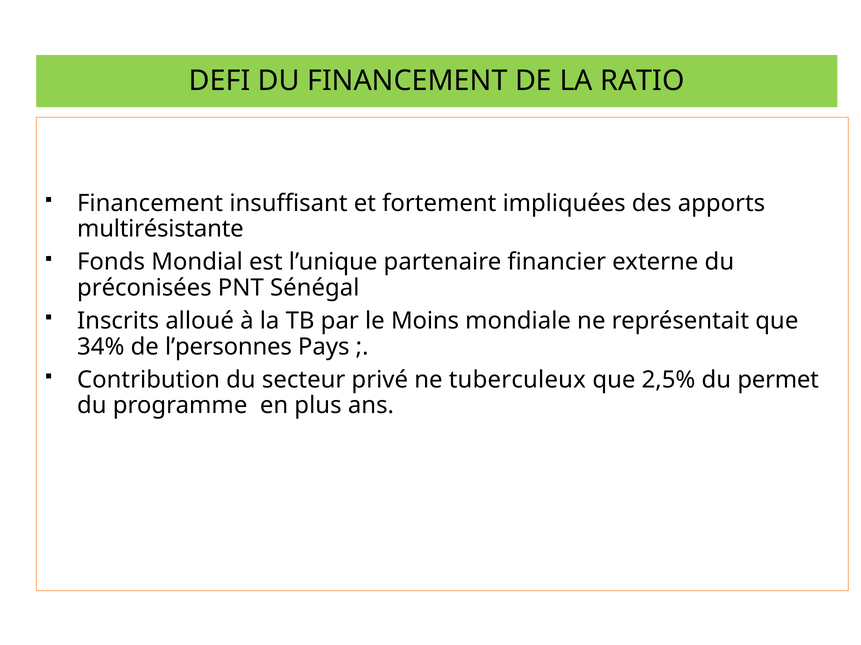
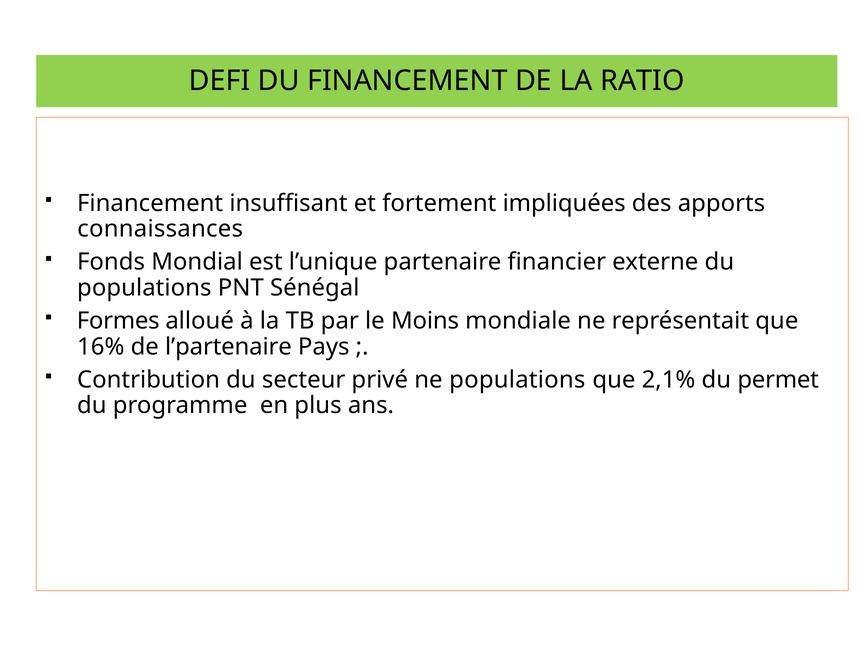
multirésistante: multirésistante -> connaissances
préconisées at (144, 288): préconisées -> populations
Inscrits: Inscrits -> Formes
34%: 34% -> 16%
l’personnes: l’personnes -> l’partenaire
ne tuberculeux: tuberculeux -> populations
2,5%: 2,5% -> 2,1%
